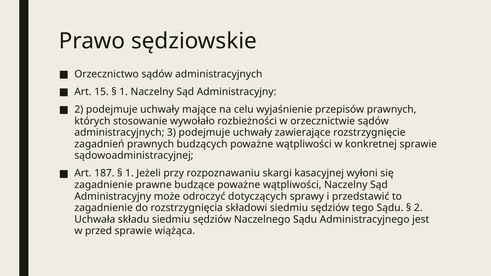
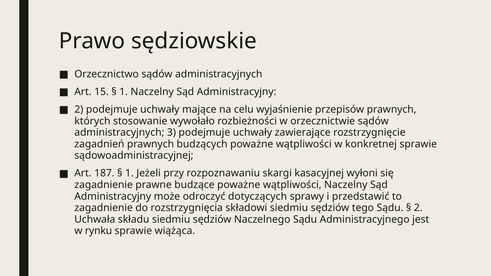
przed: przed -> rynku
